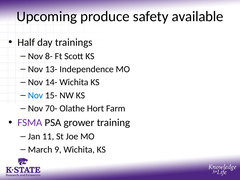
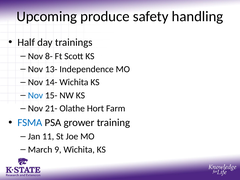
available: available -> handling
70-: 70- -> 21-
FSMA colour: purple -> blue
